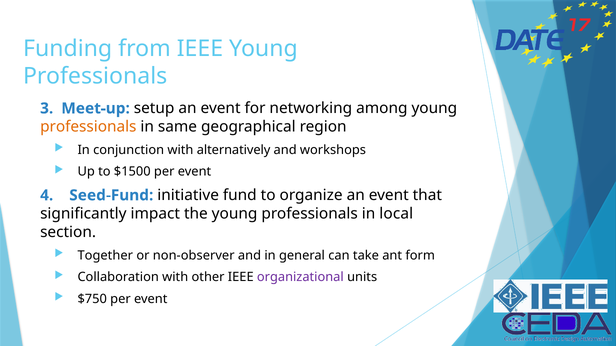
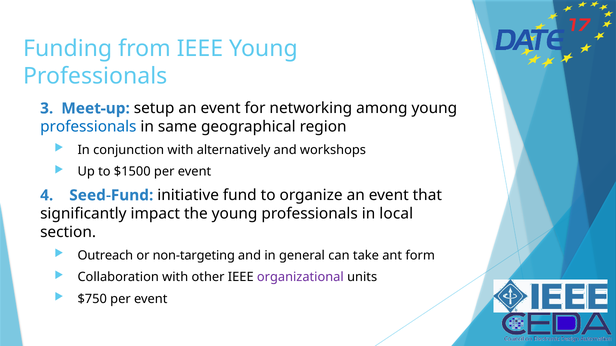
professionals at (88, 127) colour: orange -> blue
Together: Together -> Outreach
non-observer: non-observer -> non-targeting
